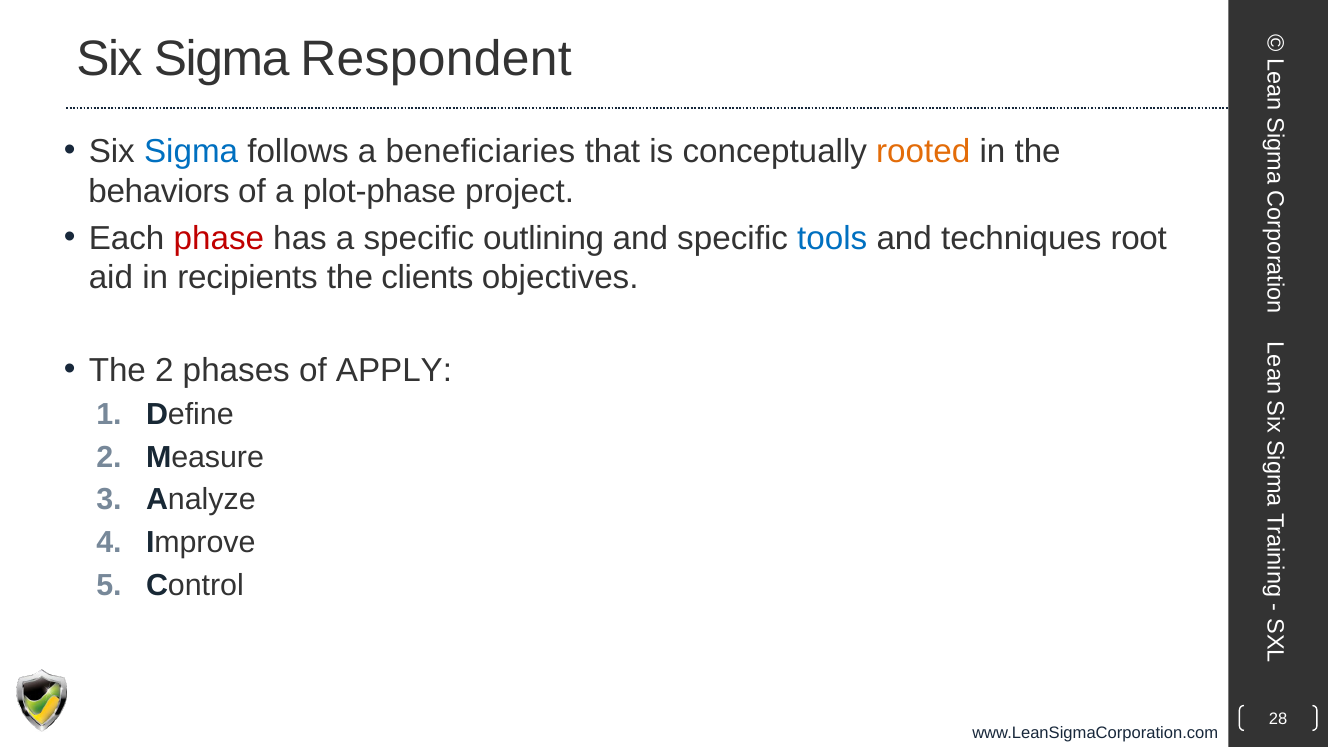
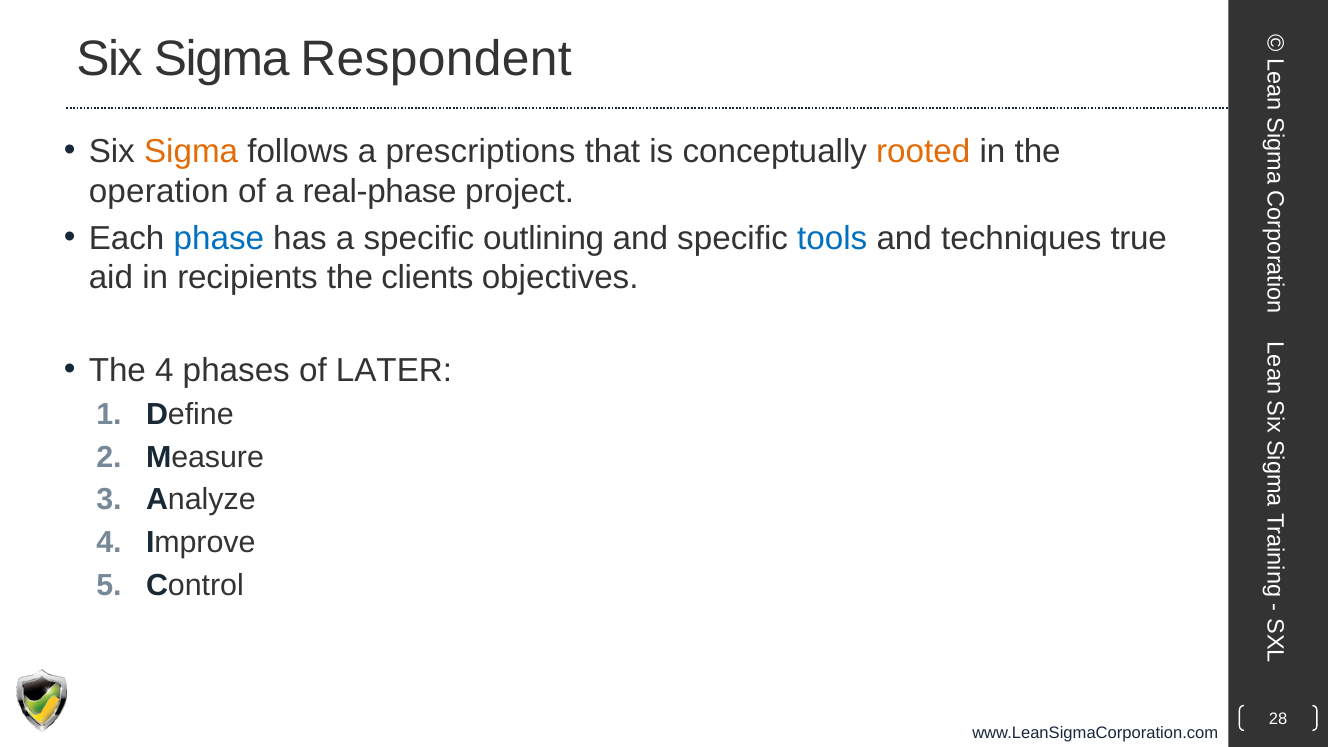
Sigma at (191, 152) colour: blue -> orange
beneficiaries: beneficiaries -> prescriptions
behaviors: behaviors -> operation
plot-phase: plot-phase -> real-phase
phase colour: red -> blue
root: root -> true
The 2: 2 -> 4
APPLY: APPLY -> LATER
